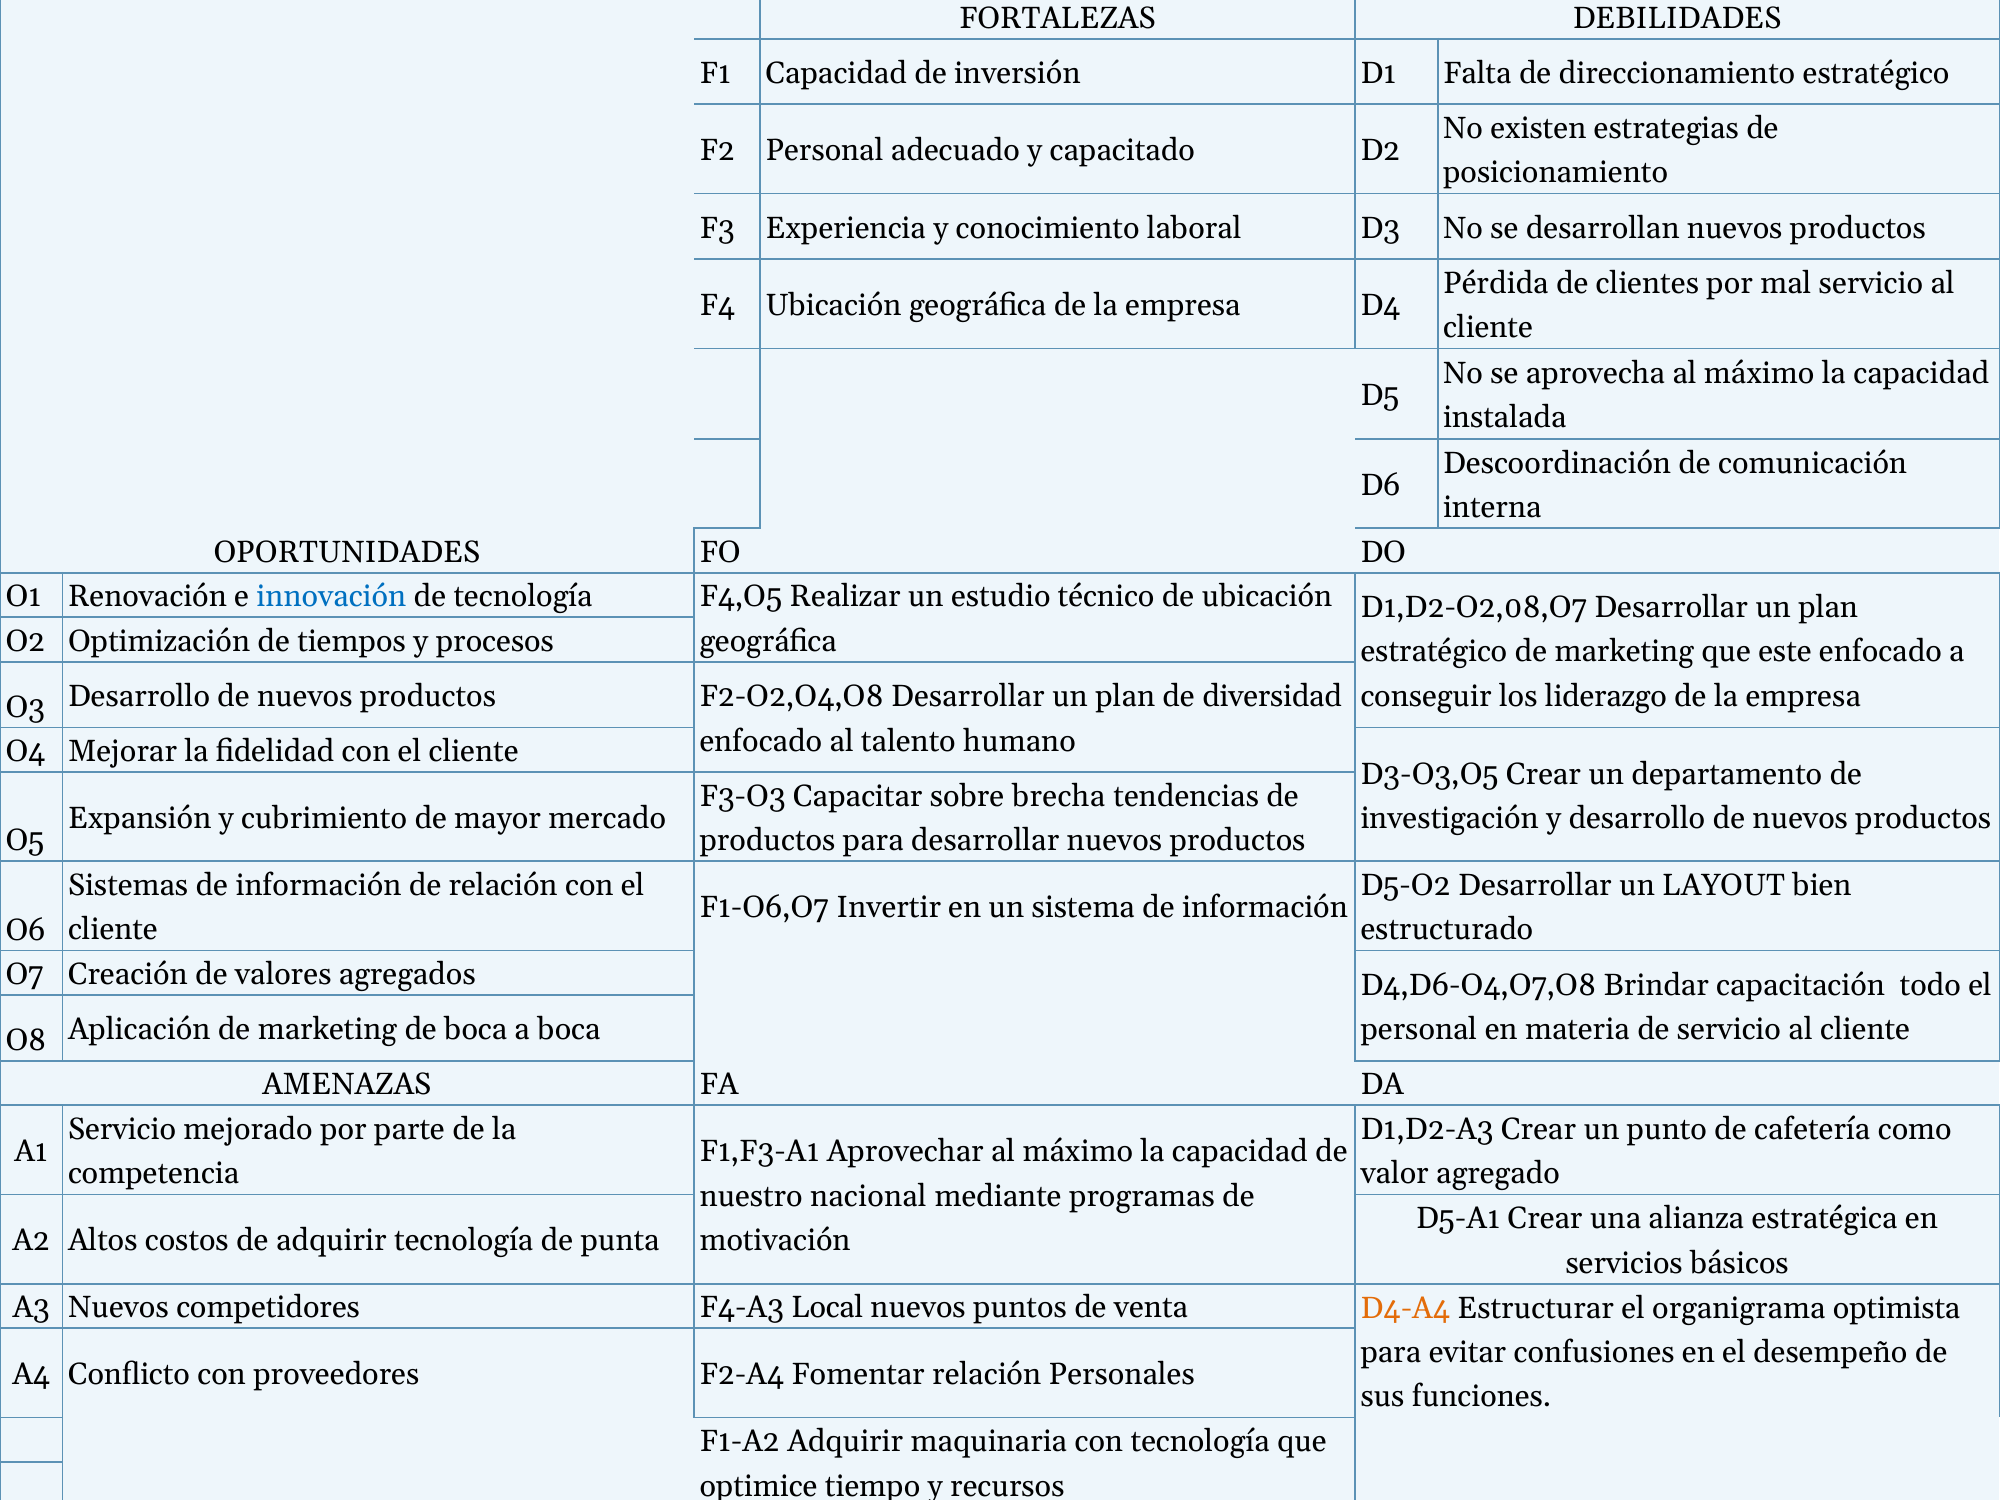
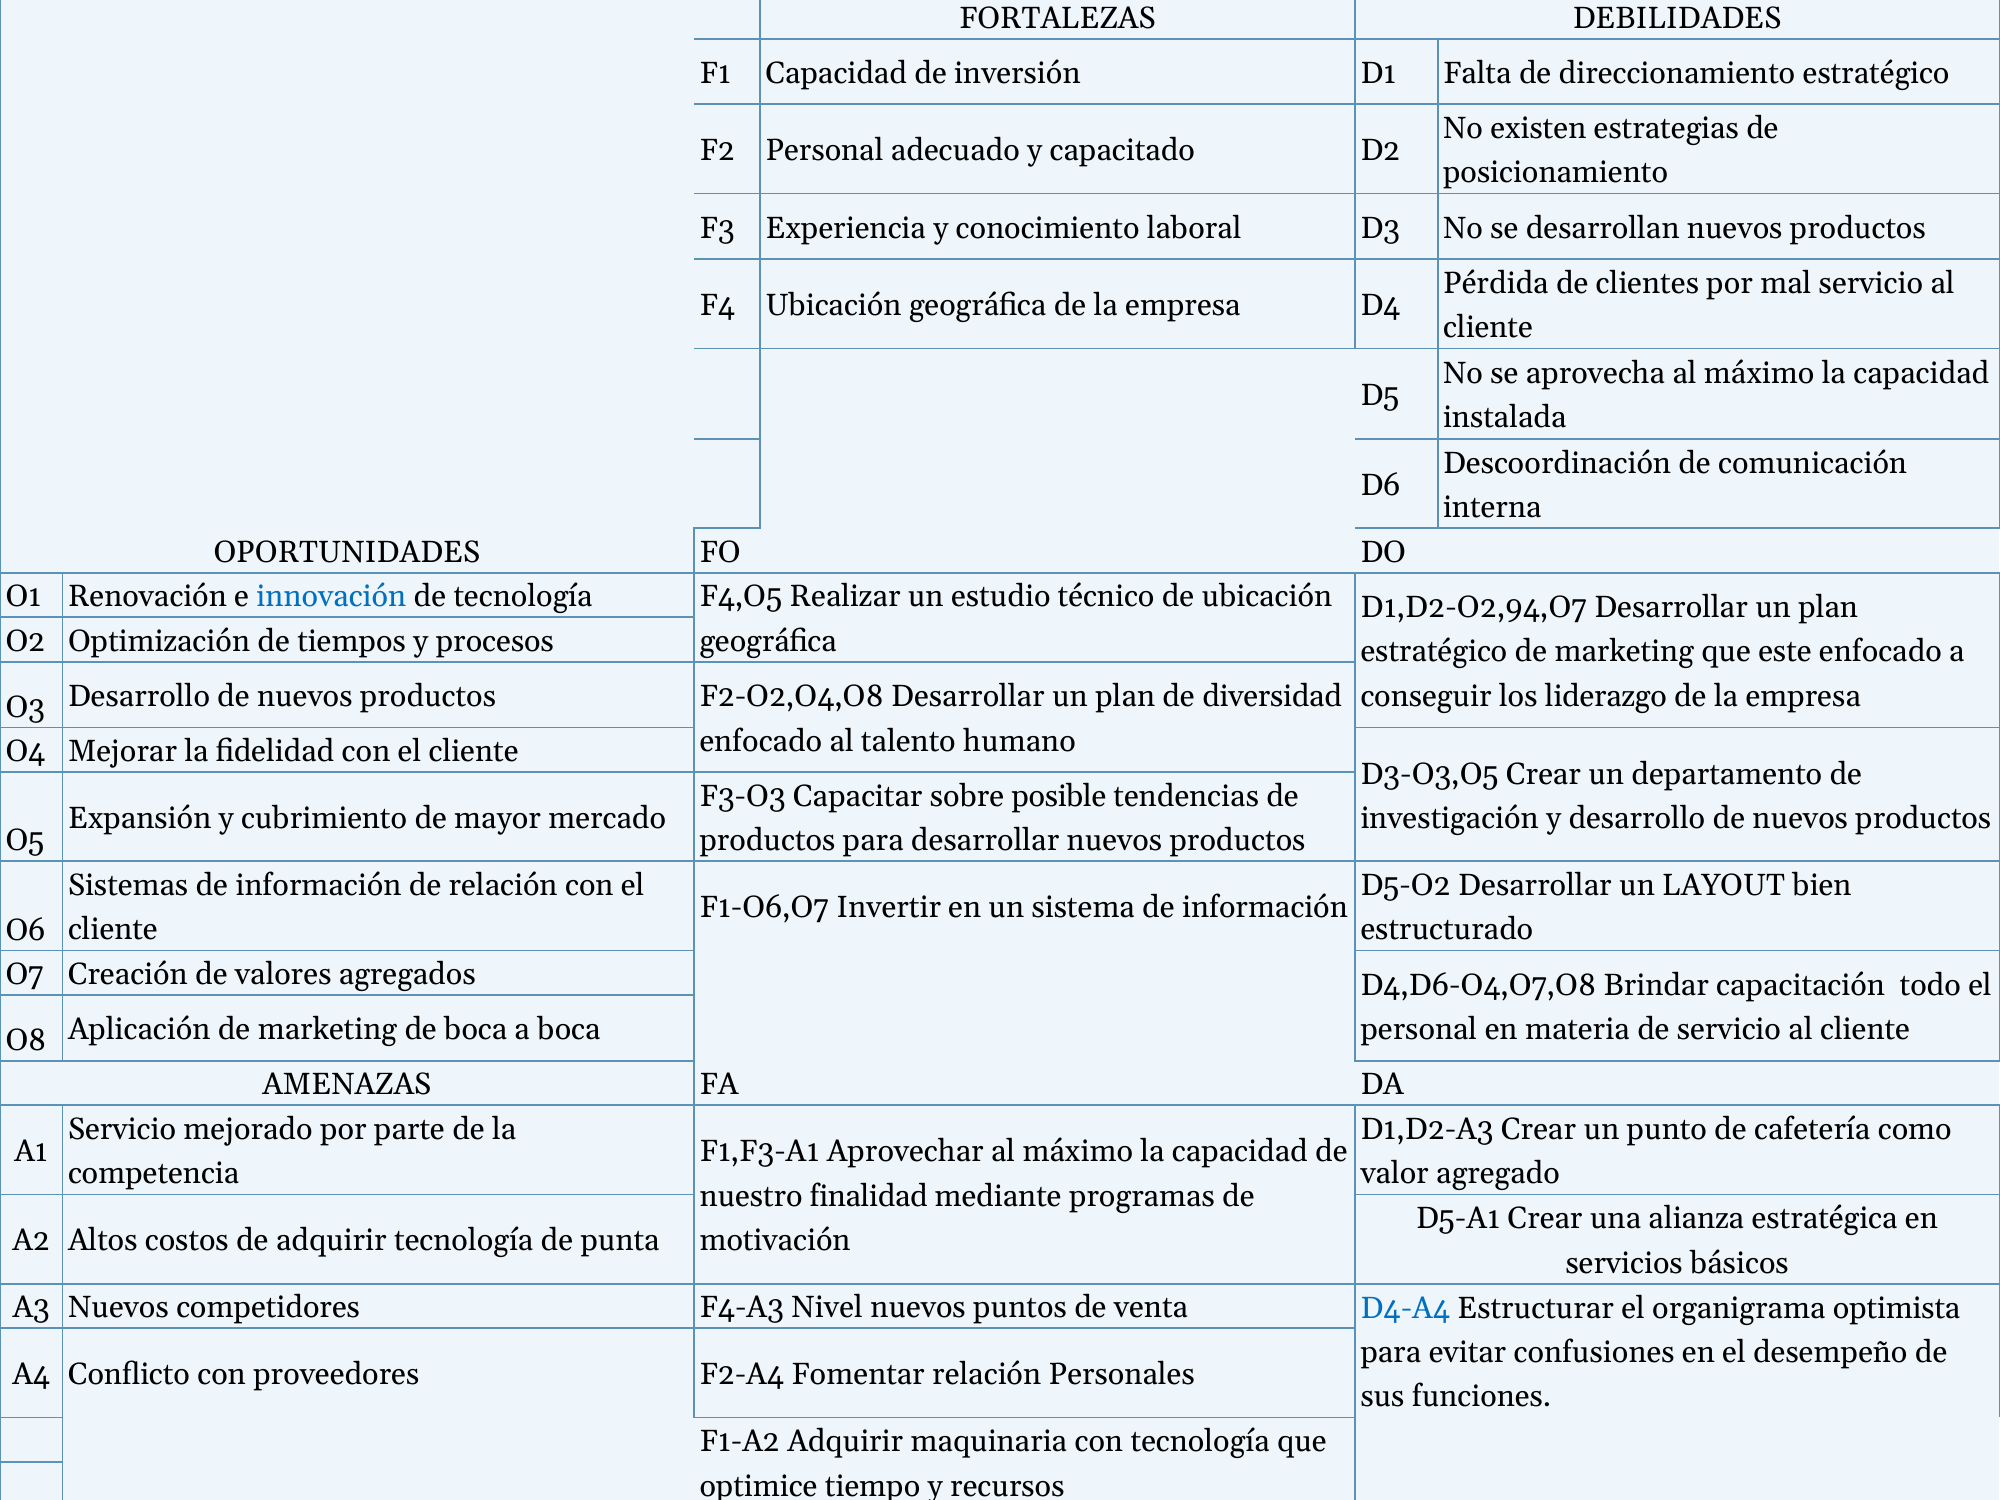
D1,D2-O2,08,O7: D1,D2-O2,08,O7 -> D1,D2-O2,94,O7
brecha: brecha -> posible
nacional: nacional -> finalidad
Local: Local -> Nivel
D4-A4 colour: orange -> blue
